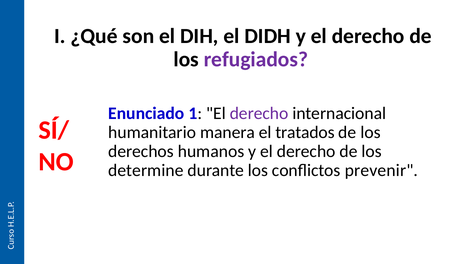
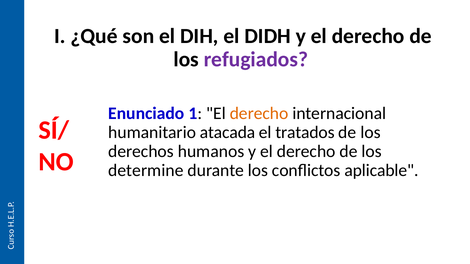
derecho at (259, 113) colour: purple -> orange
manera: manera -> atacada
prevenir: prevenir -> aplicable
